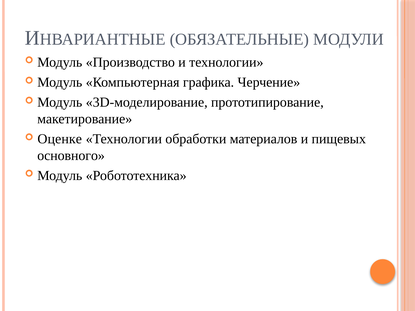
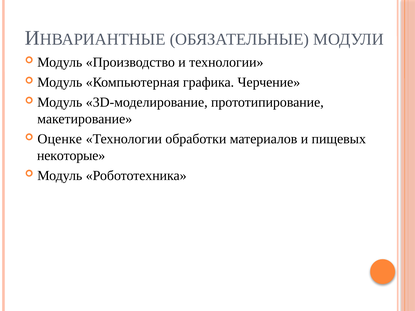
основного: основного -> некоторые
